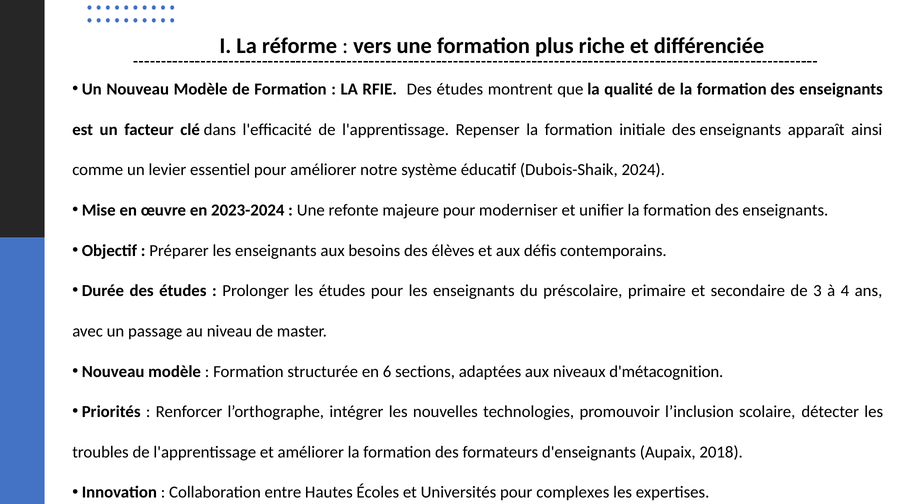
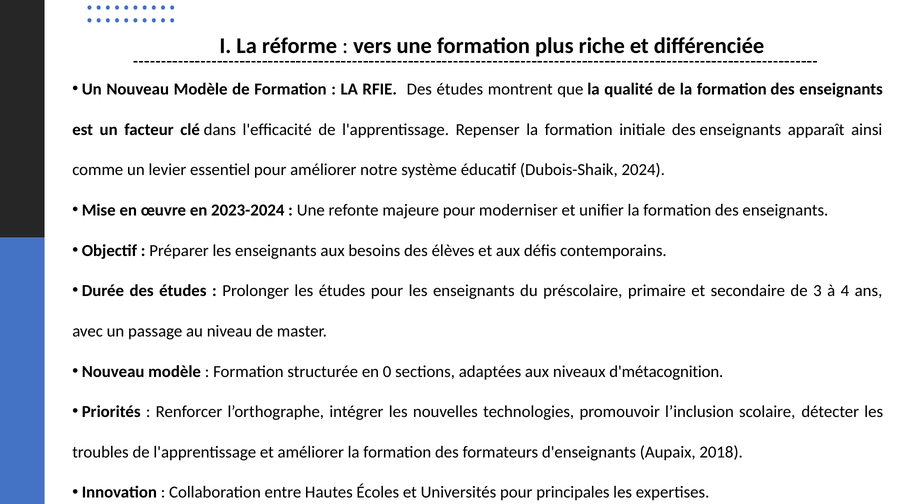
en 6: 6 -> 0
complexes: complexes -> principales
